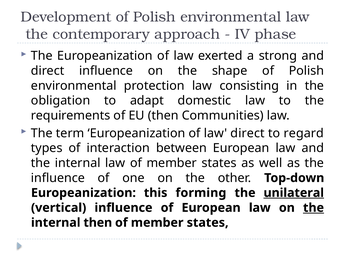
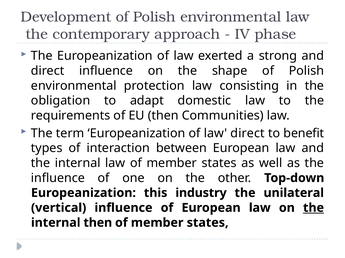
regard: regard -> benefit
forming: forming -> industry
unilateral underline: present -> none
